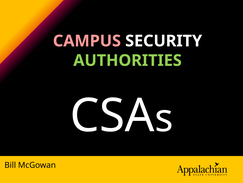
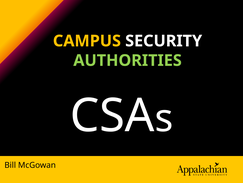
CAMPUS colour: pink -> yellow
